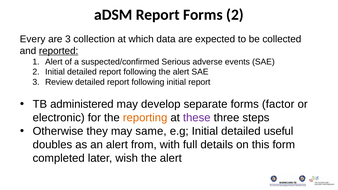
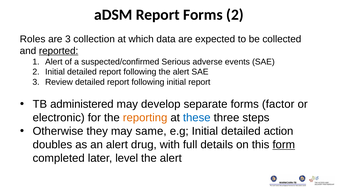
Every: Every -> Roles
these colour: purple -> blue
useful: useful -> action
from: from -> drug
form underline: none -> present
wish: wish -> level
